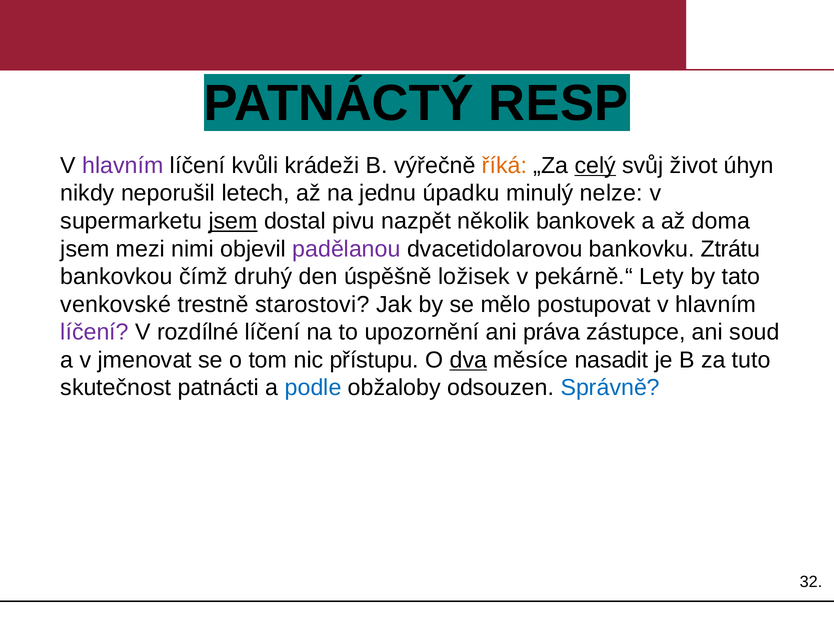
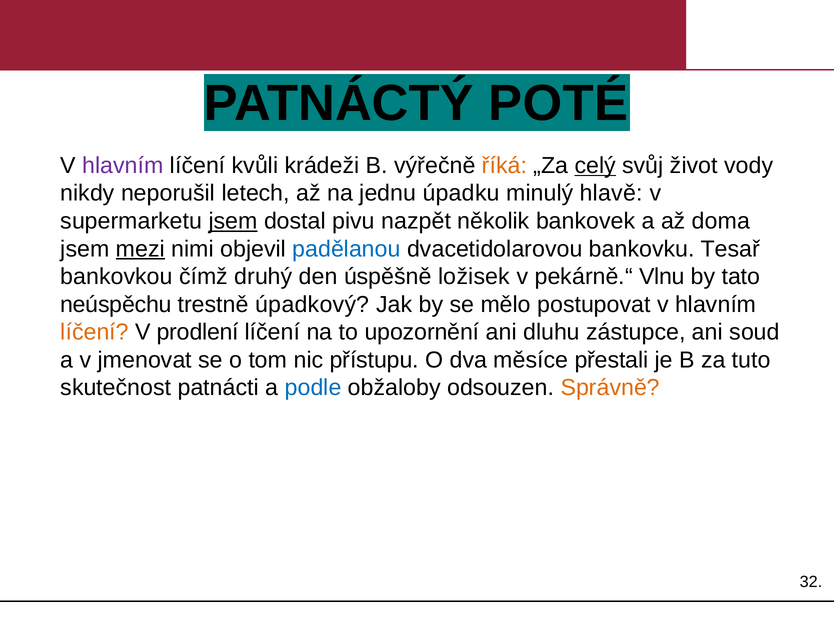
RESP: RESP -> POTÉ
úhyn: úhyn -> vody
nelze: nelze -> hlavě
mezi underline: none -> present
padělanou colour: purple -> blue
Ztrátu: Ztrátu -> Tesař
Lety: Lety -> Vlnu
venkovské: venkovské -> neúspěchu
starostovi: starostovi -> úpadkový
líčení at (95, 333) colour: purple -> orange
rozdílné: rozdílné -> prodlení
práva: práva -> dluhu
dva underline: present -> none
nasadit: nasadit -> přestali
Správně colour: blue -> orange
